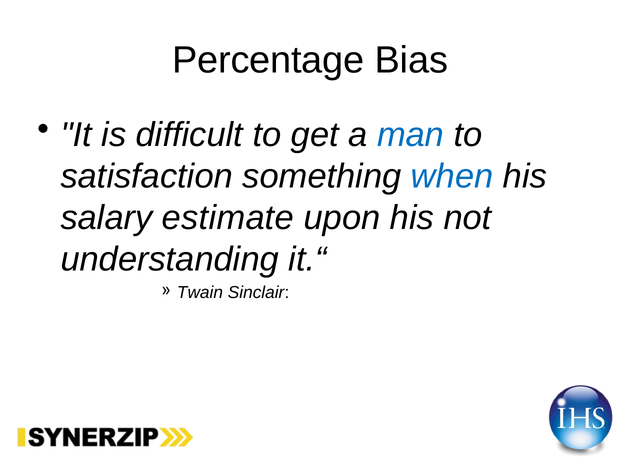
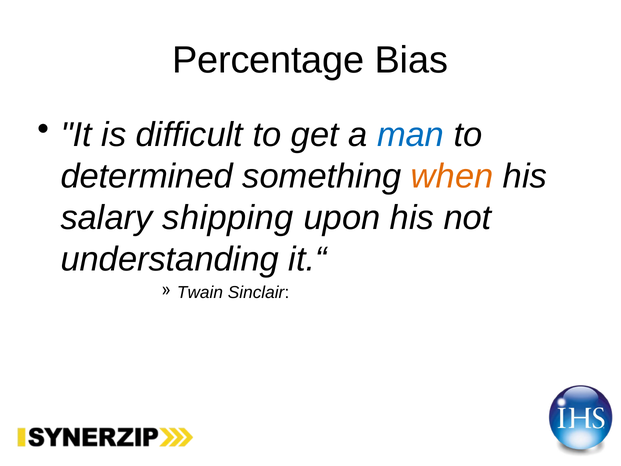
satisfaction: satisfaction -> determined
when colour: blue -> orange
estimate: estimate -> shipping
